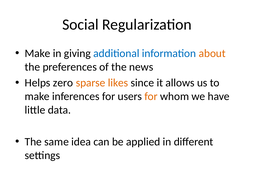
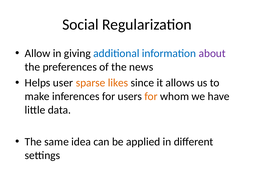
Make at (38, 53): Make -> Allow
about colour: orange -> purple
zero: zero -> user
